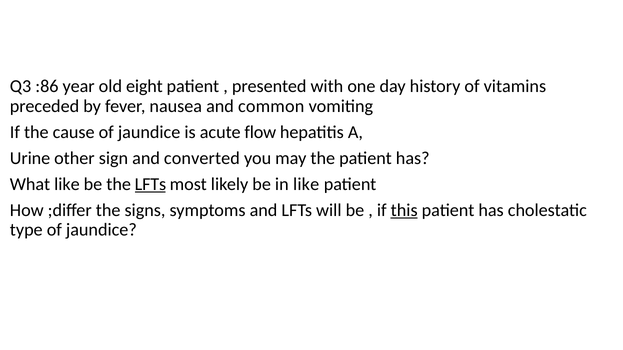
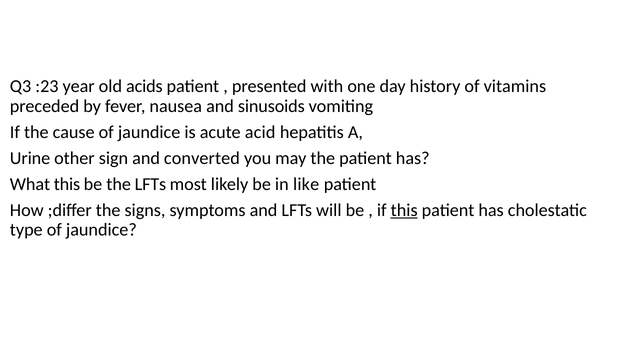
:86: :86 -> :23
eight: eight -> acids
common: common -> sinusoids
flow: flow -> acid
What like: like -> this
LFTs at (150, 185) underline: present -> none
